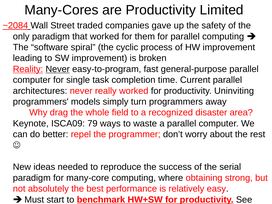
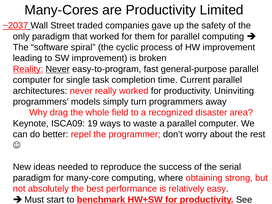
~2084: ~2084 -> ~2037
79: 79 -> 19
